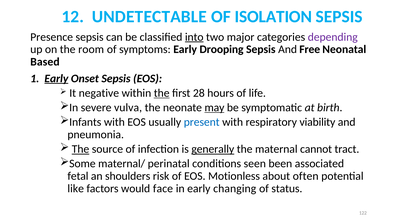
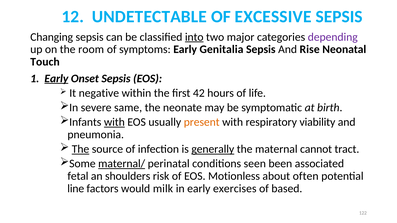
ISOLATION: ISOLATION -> EXCESSIVE
Presence: Presence -> Changing
Drooping: Drooping -> Genitalia
Free: Free -> Rise
Based: Based -> Touch
the at (162, 93) underline: present -> none
28: 28 -> 42
vulva: vulva -> same
may underline: present -> none
with at (114, 122) underline: none -> present
present colour: blue -> orange
maternal/ underline: none -> present
like: like -> line
face: face -> milk
changing: changing -> exercises
status: status -> based
